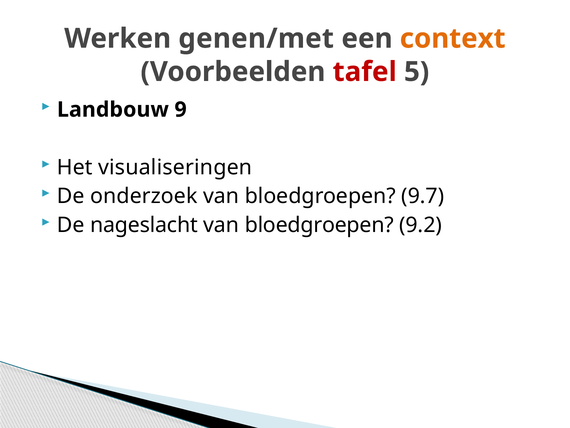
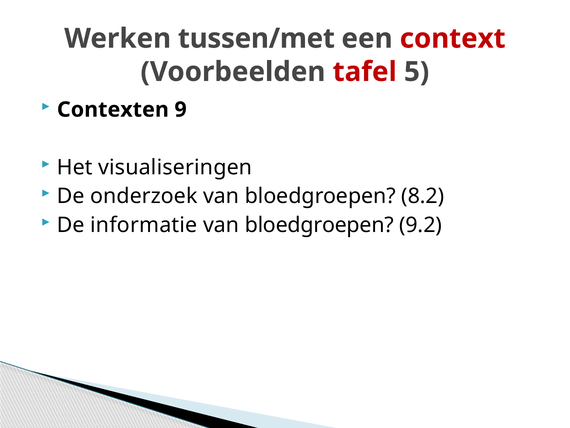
genen/met: genen/met -> tussen/met
context colour: orange -> red
Landbouw: Landbouw -> Contexten
9.7: 9.7 -> 8.2
nageslacht: nageslacht -> informatie
